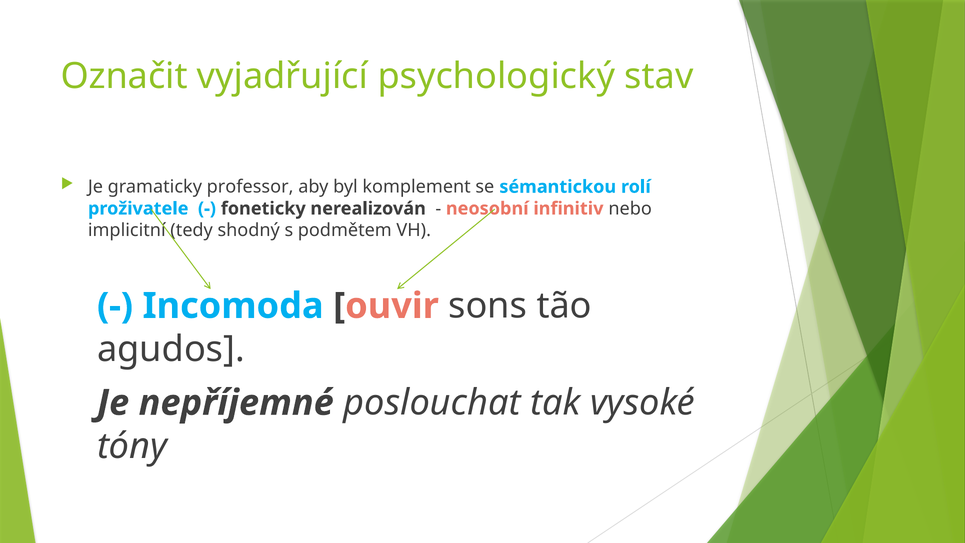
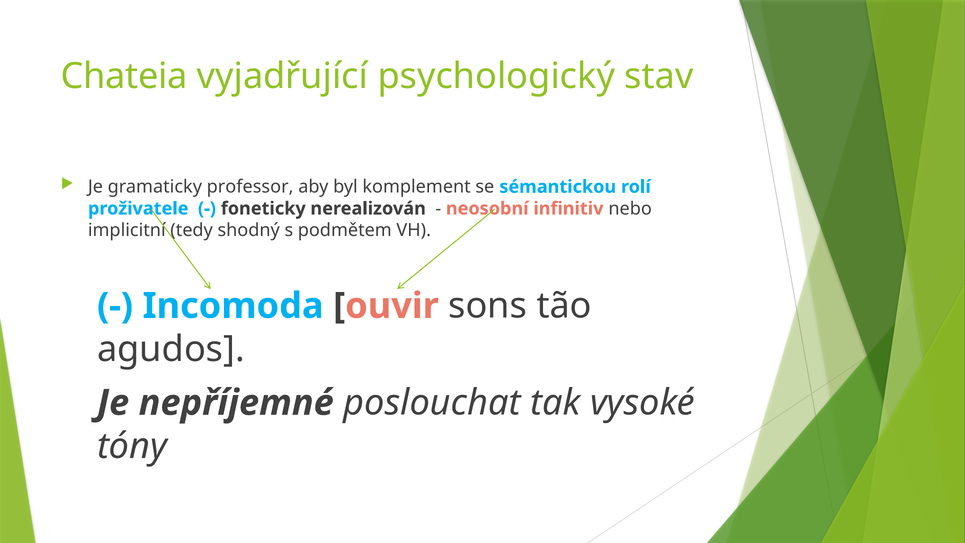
Označit: Označit -> Chateia
